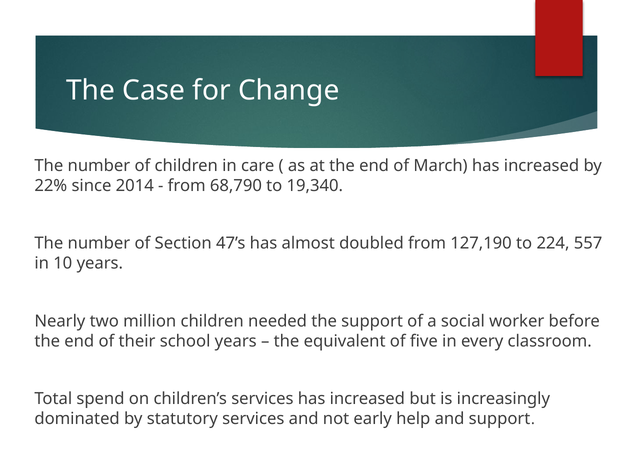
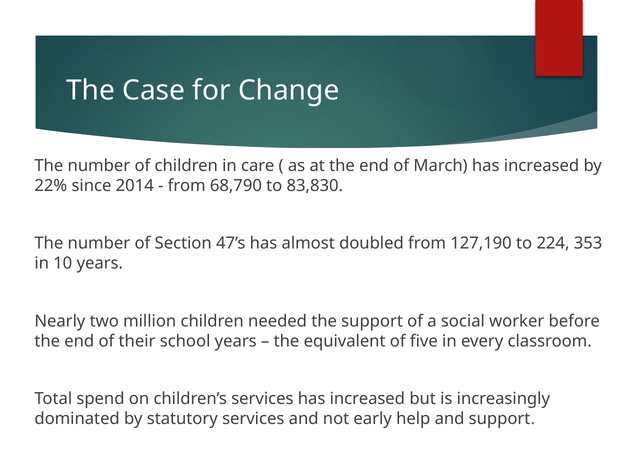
19,340: 19,340 -> 83,830
557: 557 -> 353
